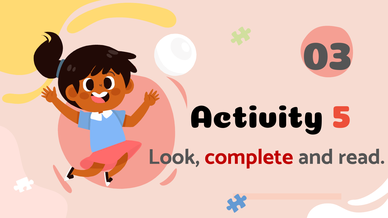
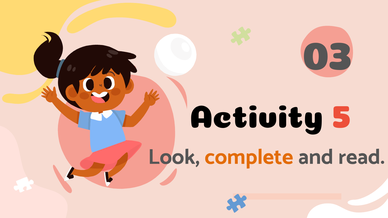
complete colour: red -> orange
